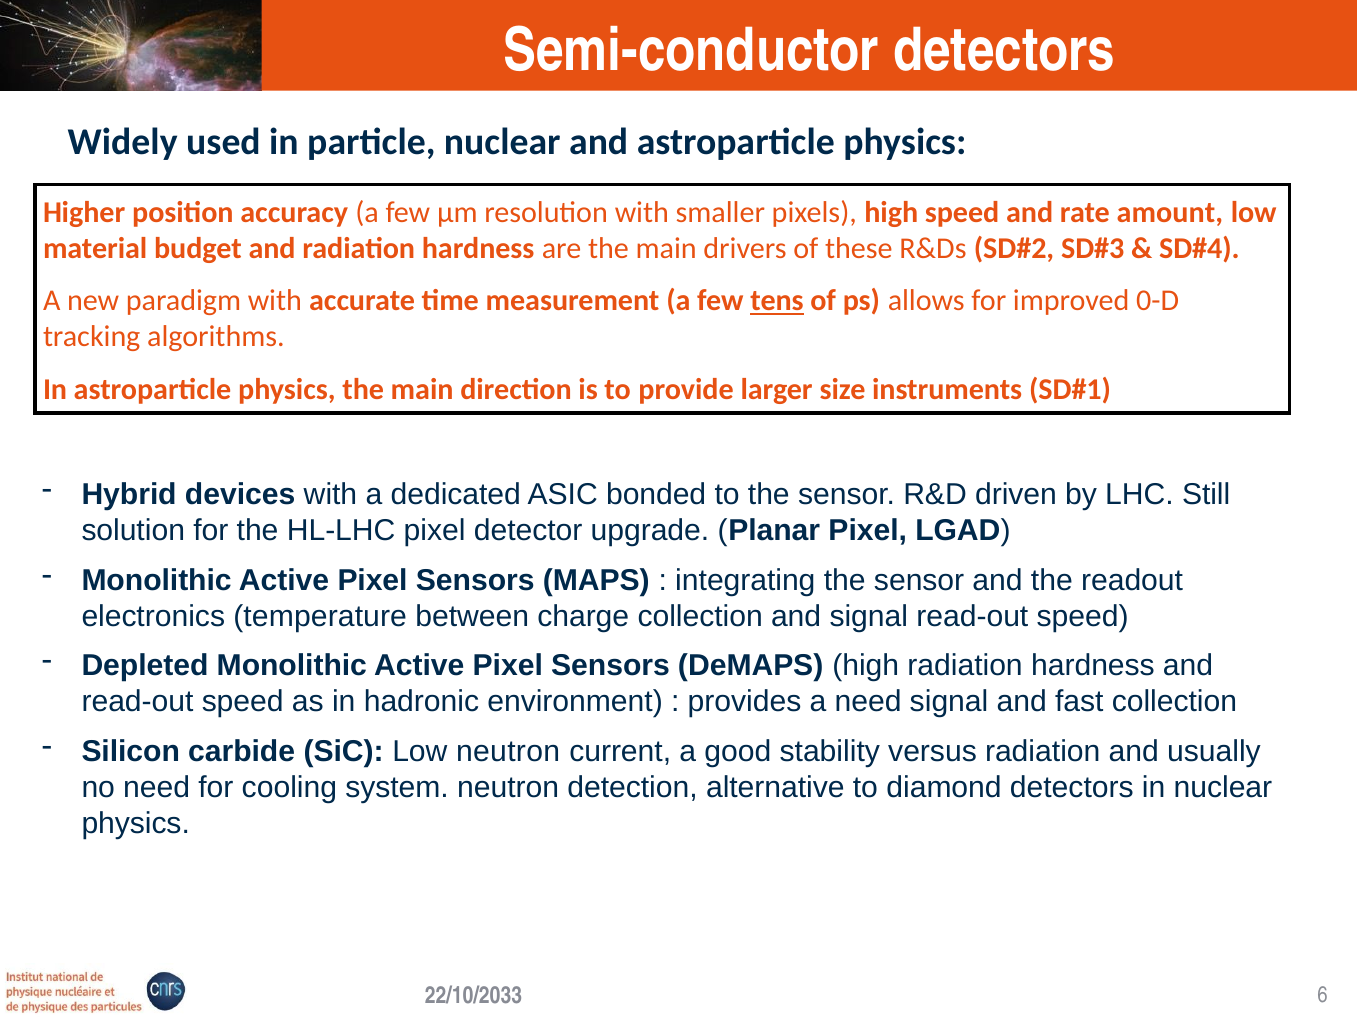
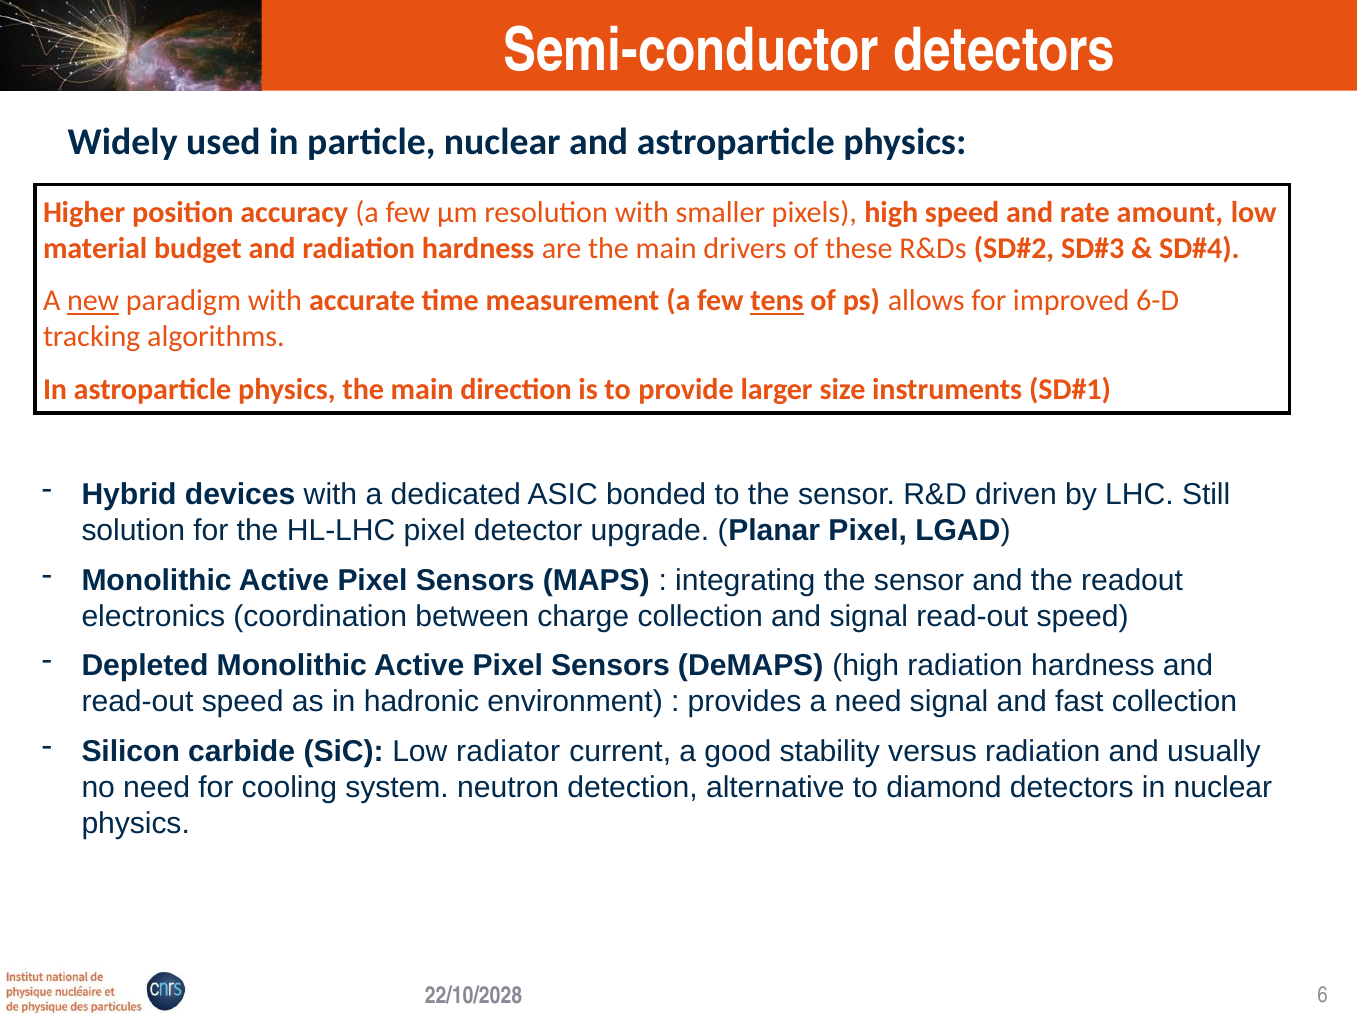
new underline: none -> present
0-D: 0-D -> 6-D
temperature: temperature -> coordination
Low neutron: neutron -> radiator
22/10/2033: 22/10/2033 -> 22/10/2028
